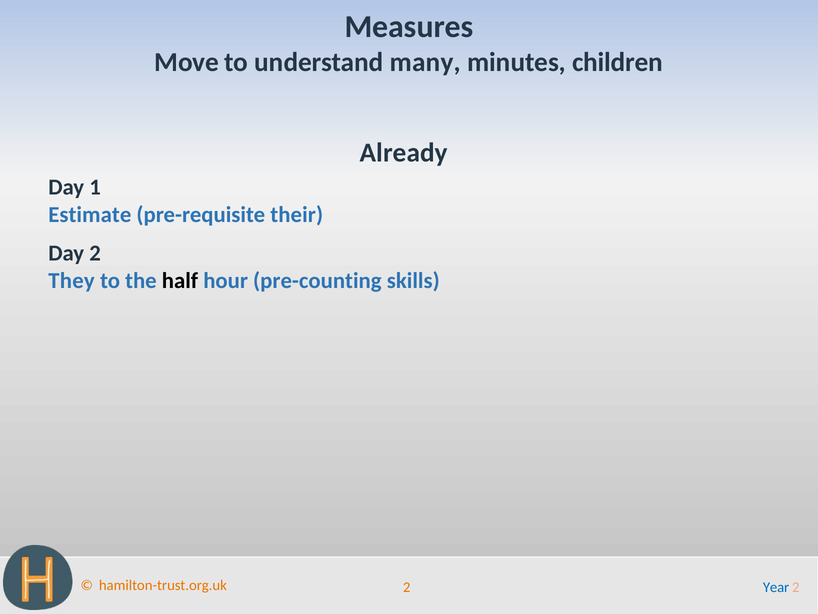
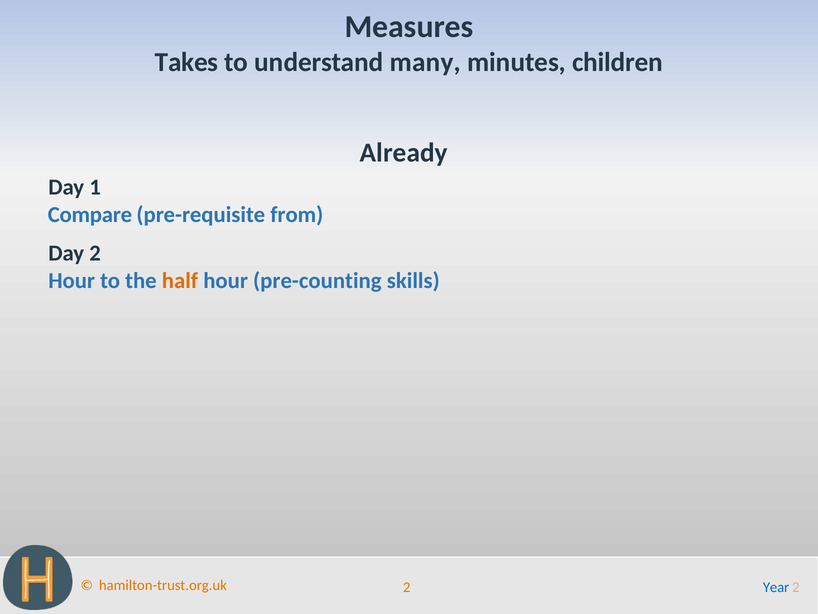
Move: Move -> Takes
Estimate: Estimate -> Compare
their: their -> from
They at (72, 280): They -> Hour
half colour: black -> orange
